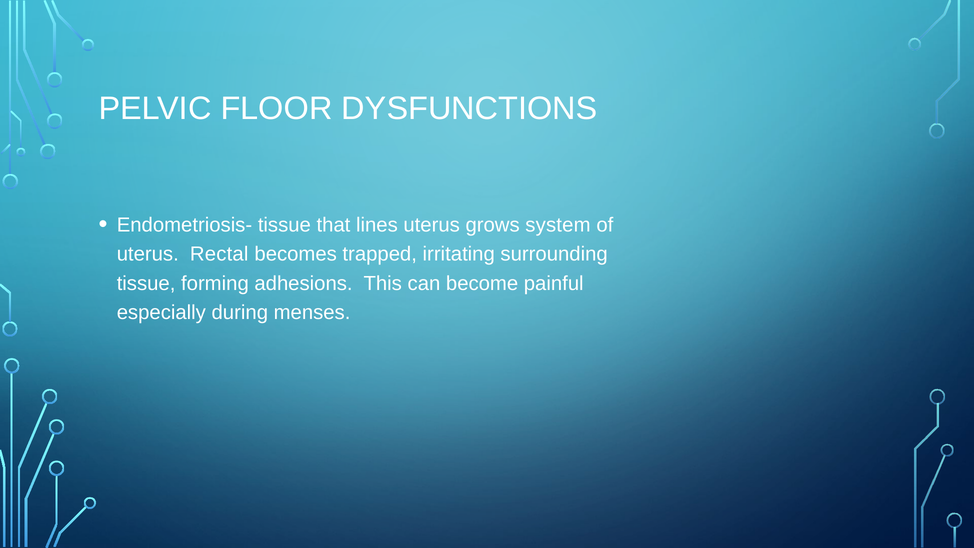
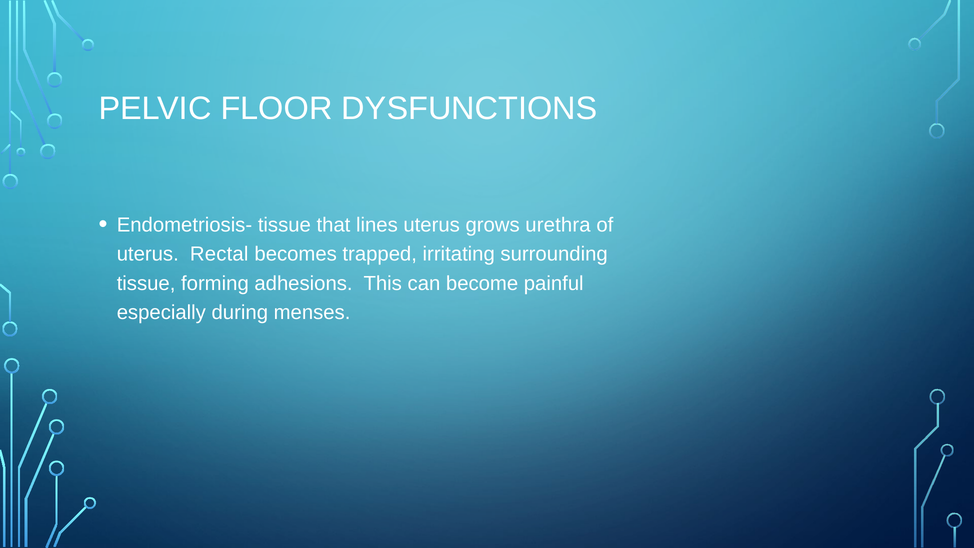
system: system -> urethra
